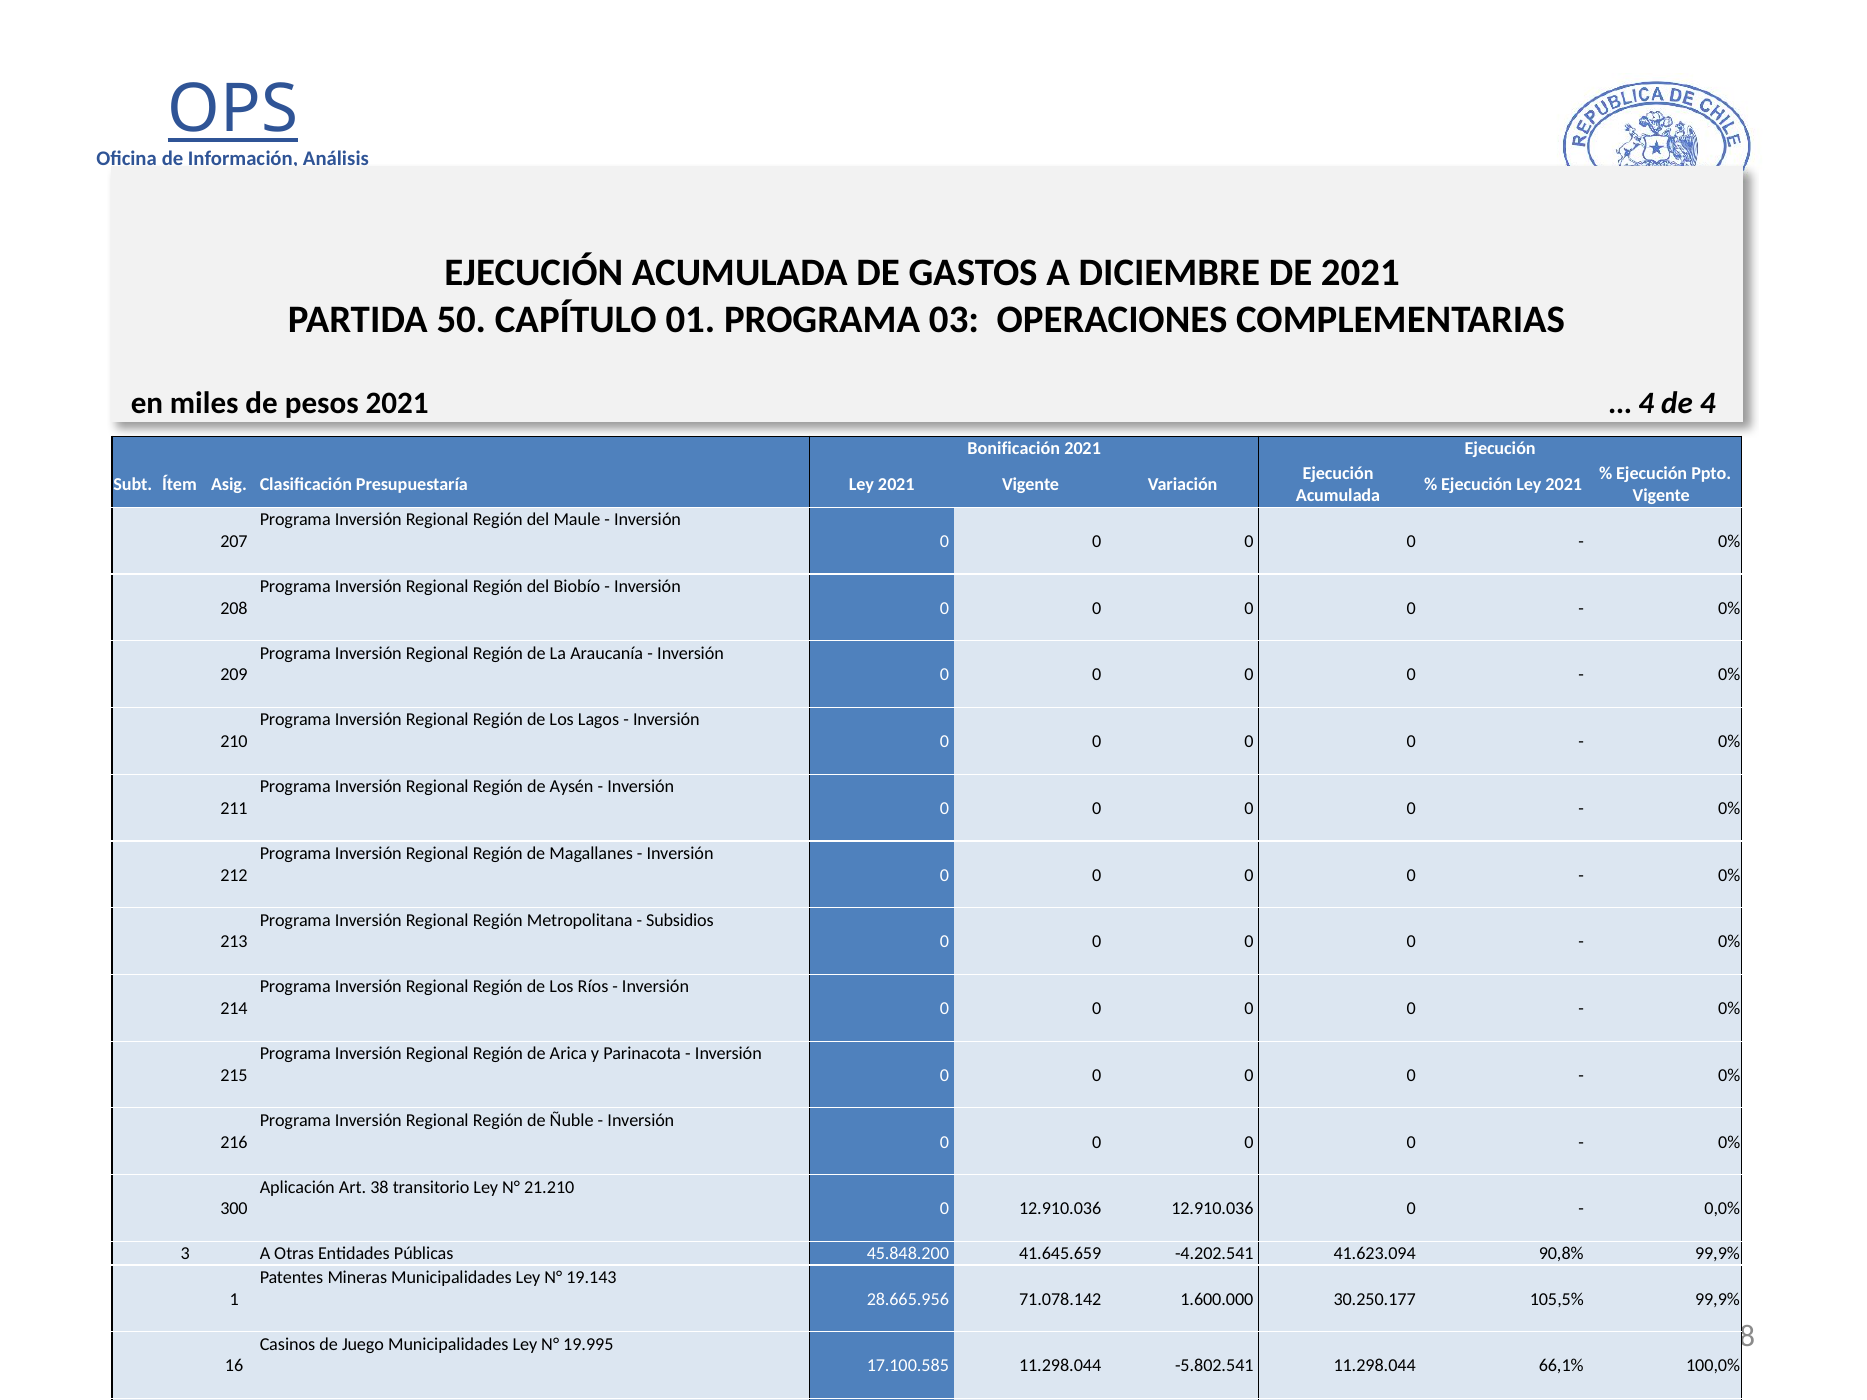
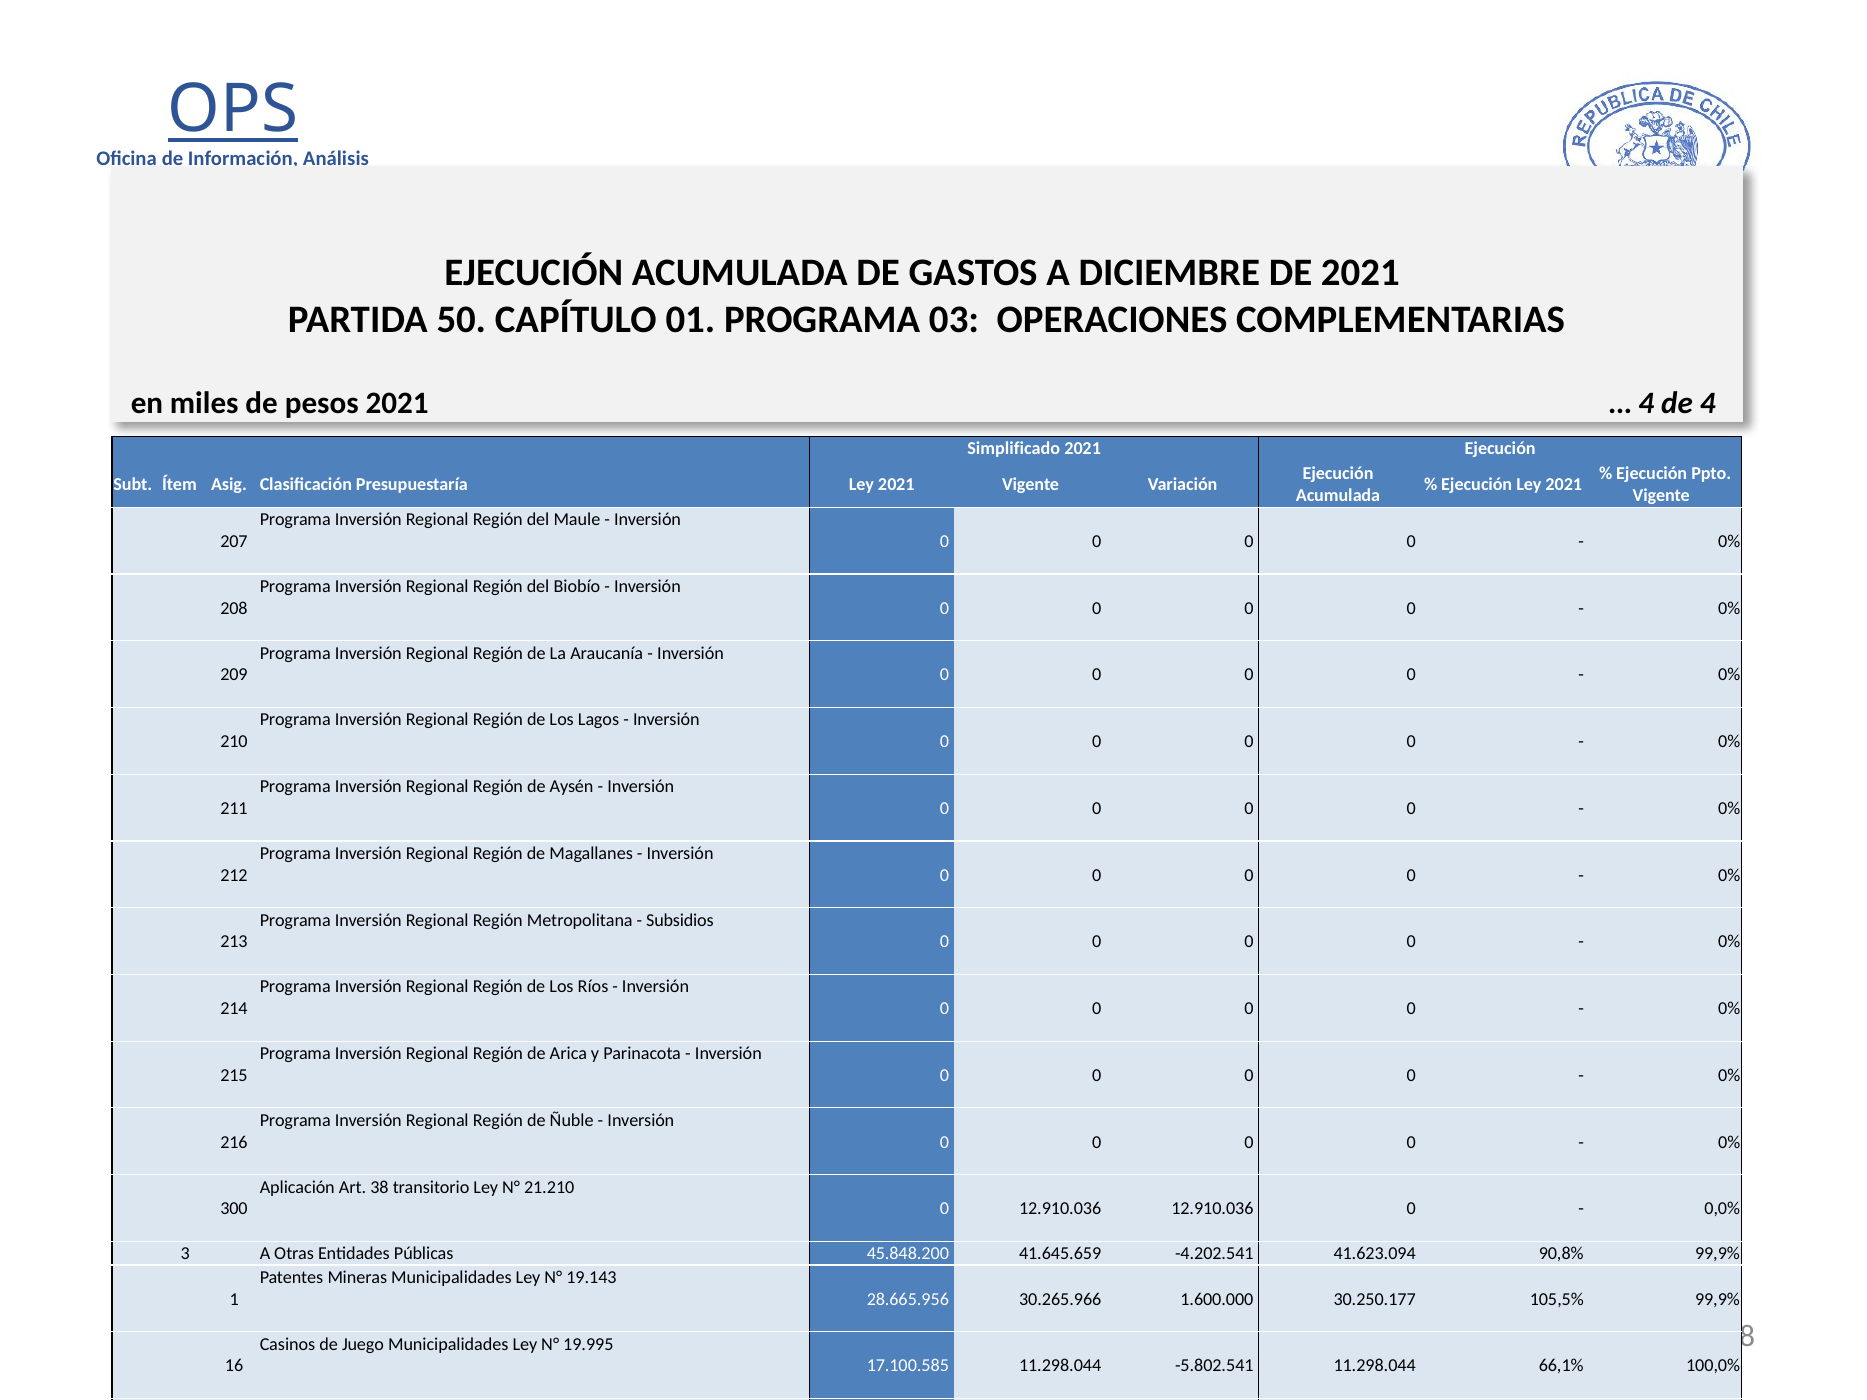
Bonificación: Bonificación -> Simplificado
71.078.142: 71.078.142 -> 30.265.966
